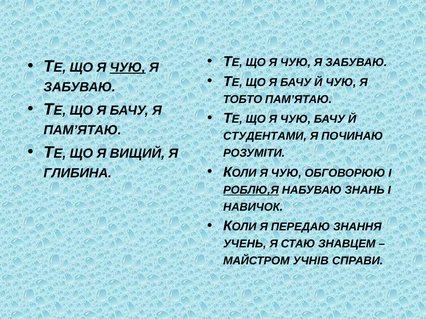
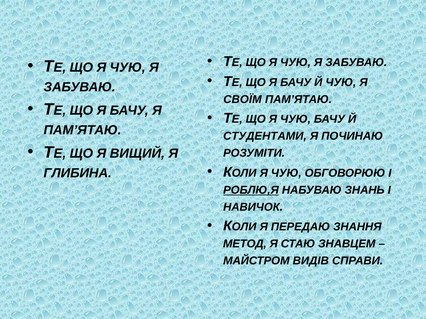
ЧУЮ at (128, 68) underline: present -> none
ТОБТО: ТОБТО -> СВОЇМ
УЧЕНЬ: УЧЕНЬ -> МЕТОД
УЧНІВ: УЧНІВ -> ВИДІВ
